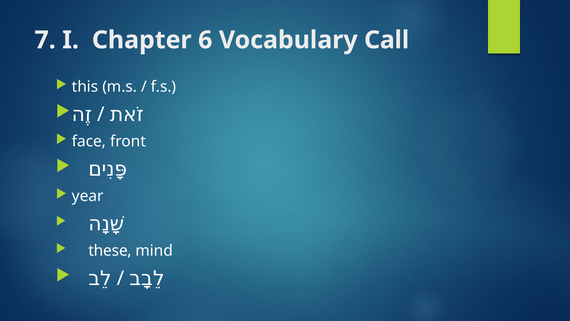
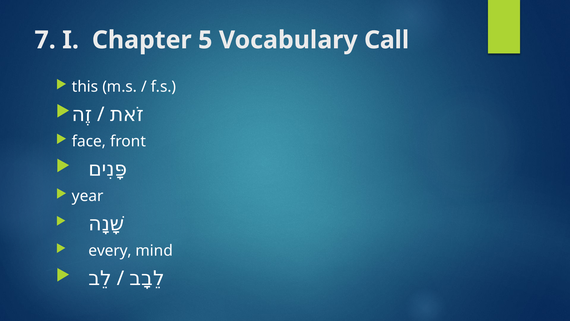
6: 6 -> 5
these: these -> every
